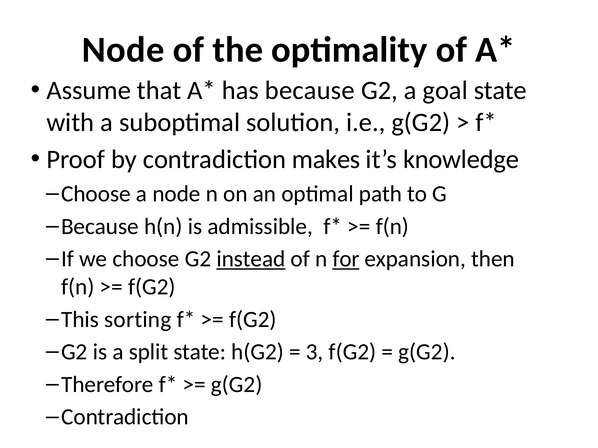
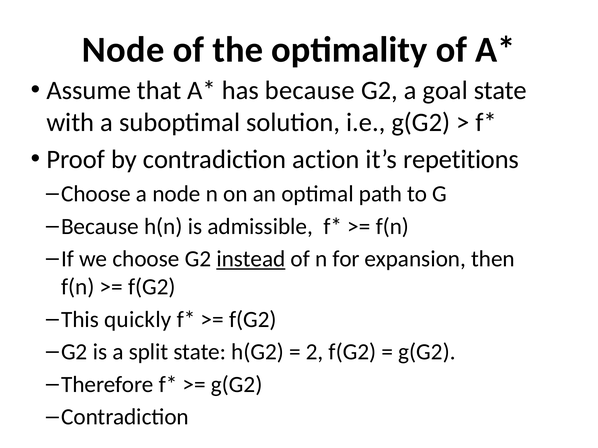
makes: makes -> action
knowledge: knowledge -> repetitions
for underline: present -> none
sorting: sorting -> quickly
3: 3 -> 2
